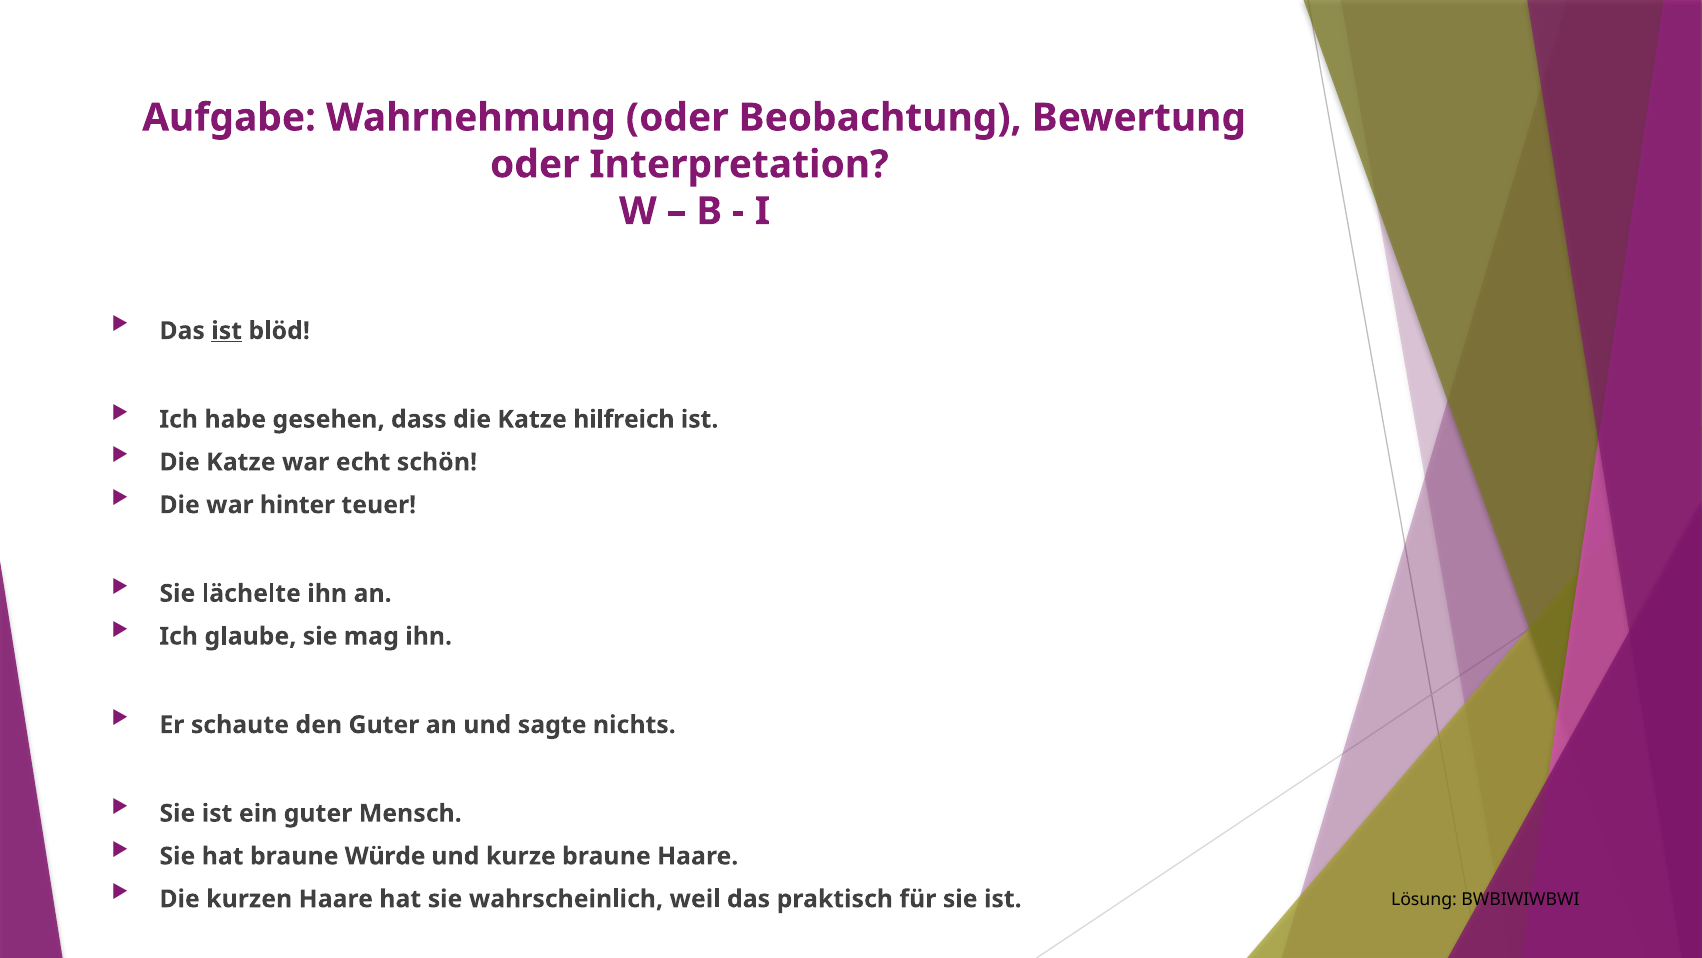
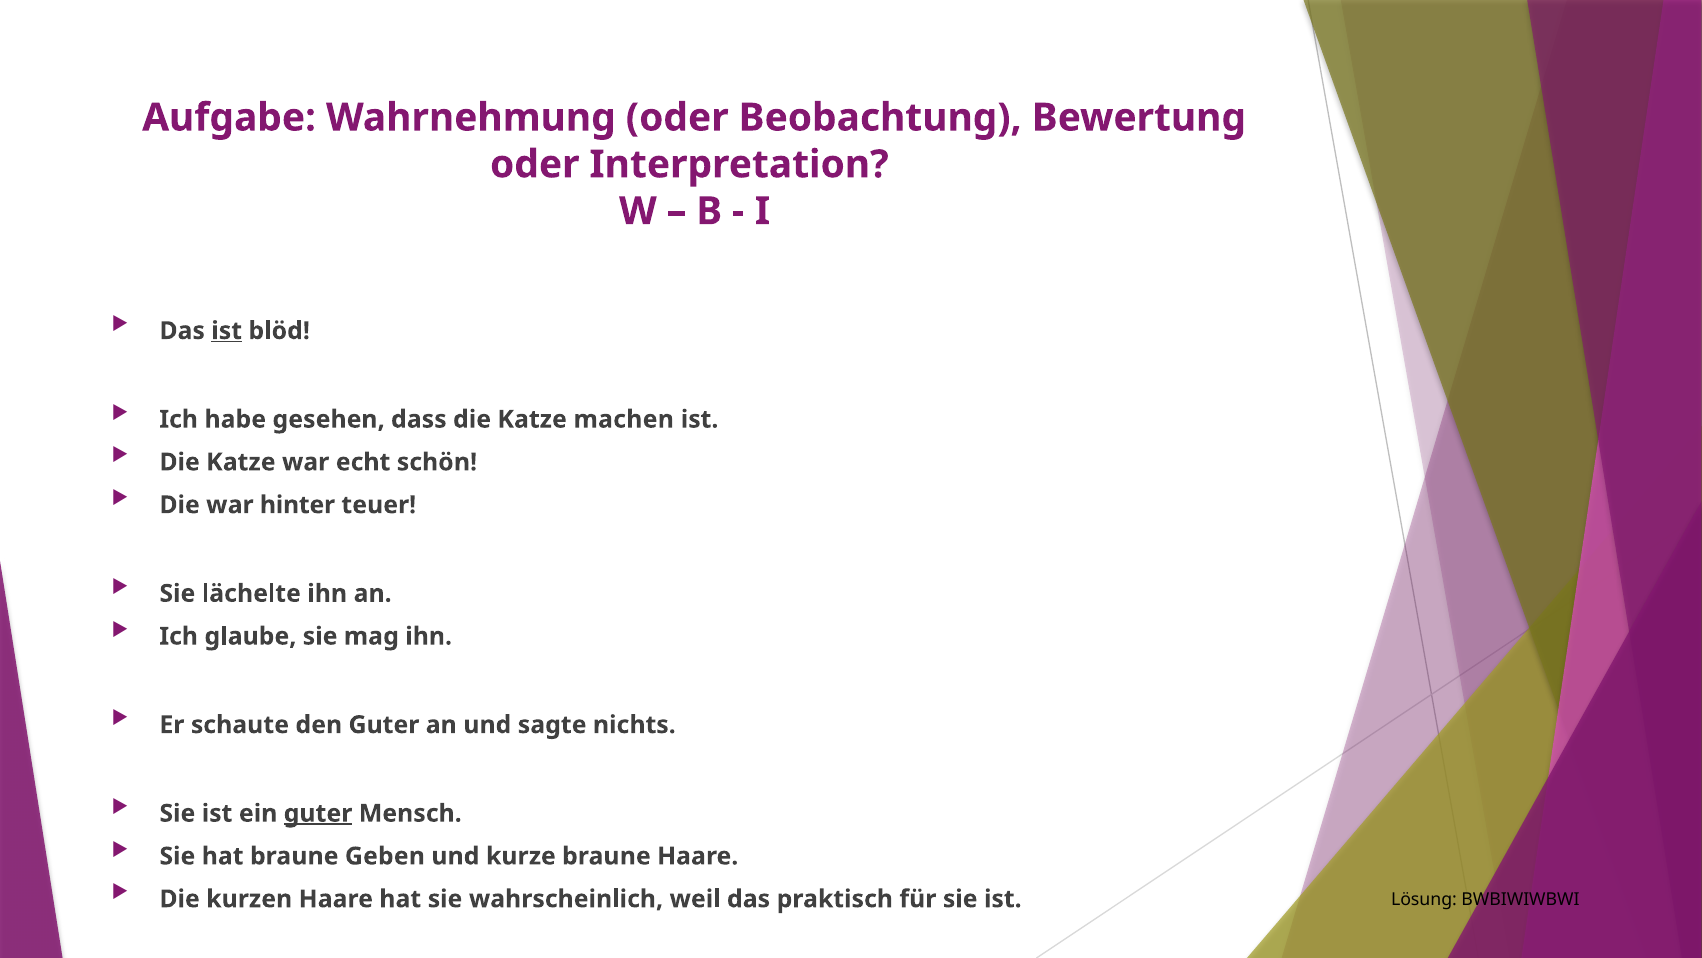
hilfreich: hilfreich -> machen
guter at (318, 813) underline: none -> present
Würde: Würde -> Geben
